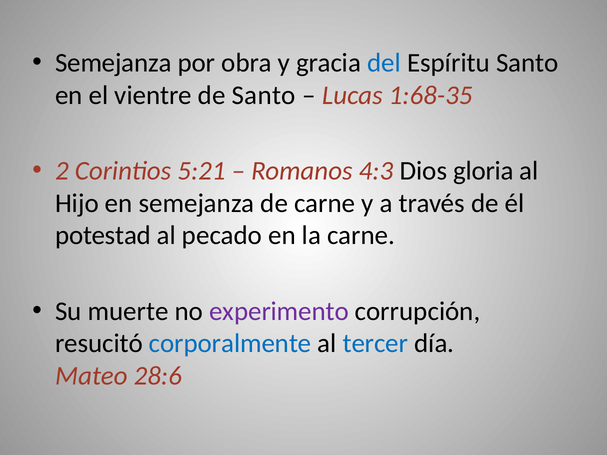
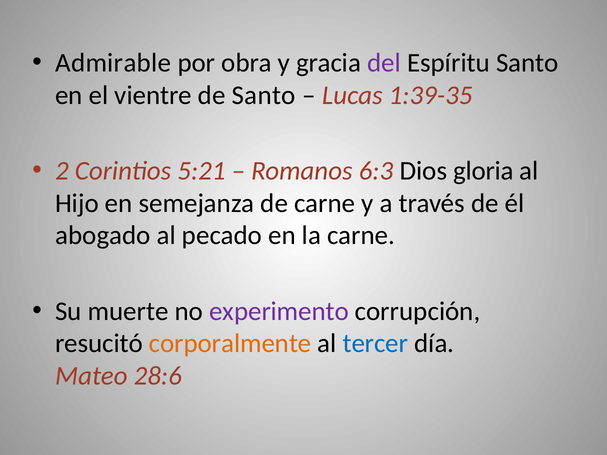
Semejanza at (113, 63): Semejanza -> Admirable
del colour: blue -> purple
1:68-35: 1:68-35 -> 1:39-35
4:3: 4:3 -> 6:3
potestad: potestad -> abogado
corporalmente colour: blue -> orange
